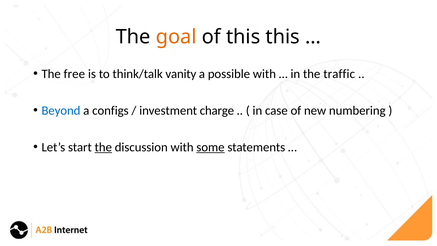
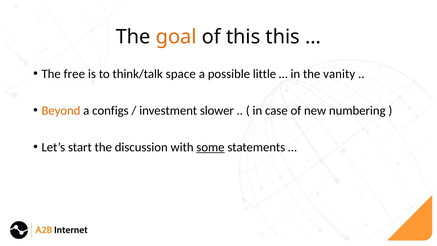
vanity: vanity -> space
possible with: with -> little
traffic: traffic -> vanity
Beyond colour: blue -> orange
charge: charge -> slower
the at (103, 147) underline: present -> none
